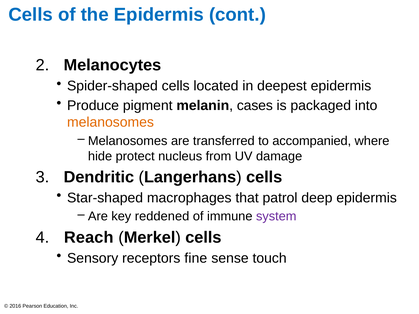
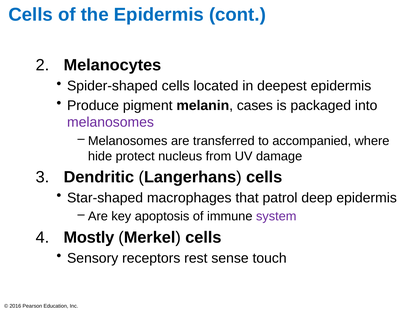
melanosomes at (111, 122) colour: orange -> purple
reddened: reddened -> apoptosis
Reach: Reach -> Mostly
fine: fine -> rest
